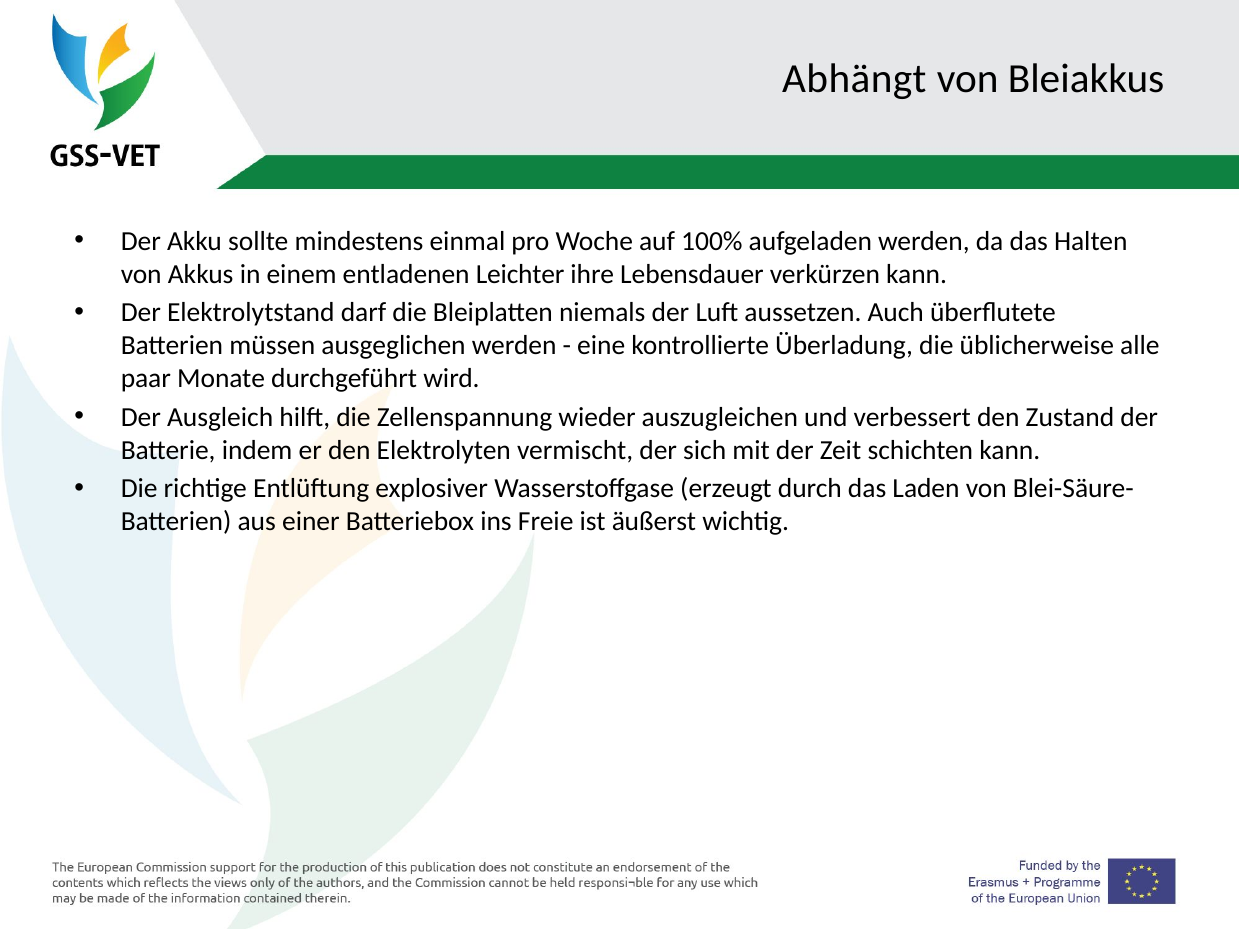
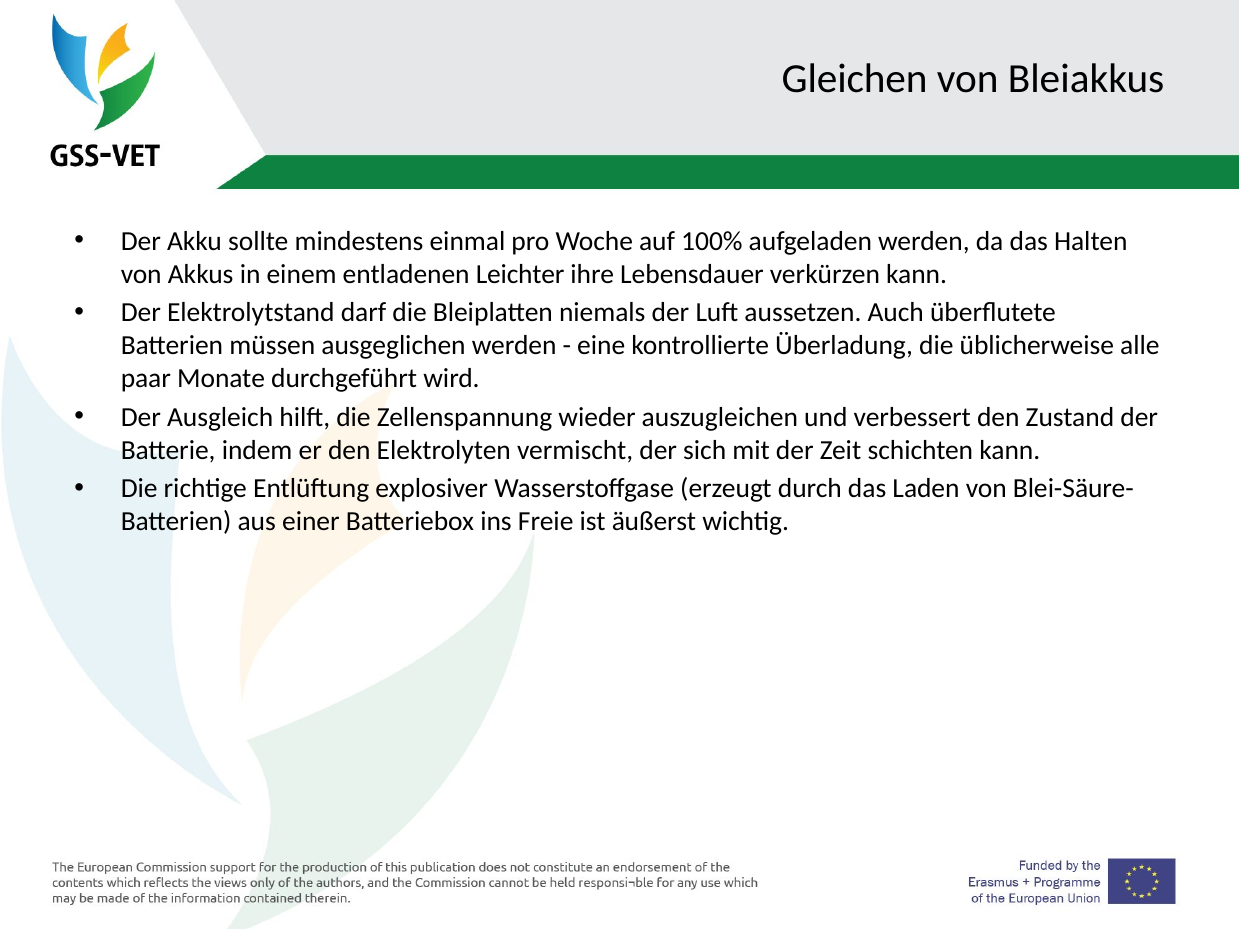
Abhängt: Abhängt -> Gleichen
